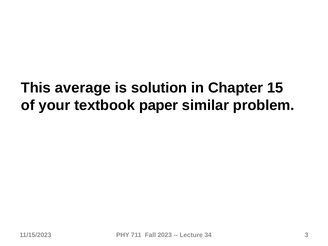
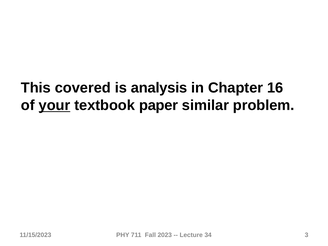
average: average -> covered
solution: solution -> analysis
15: 15 -> 16
your underline: none -> present
